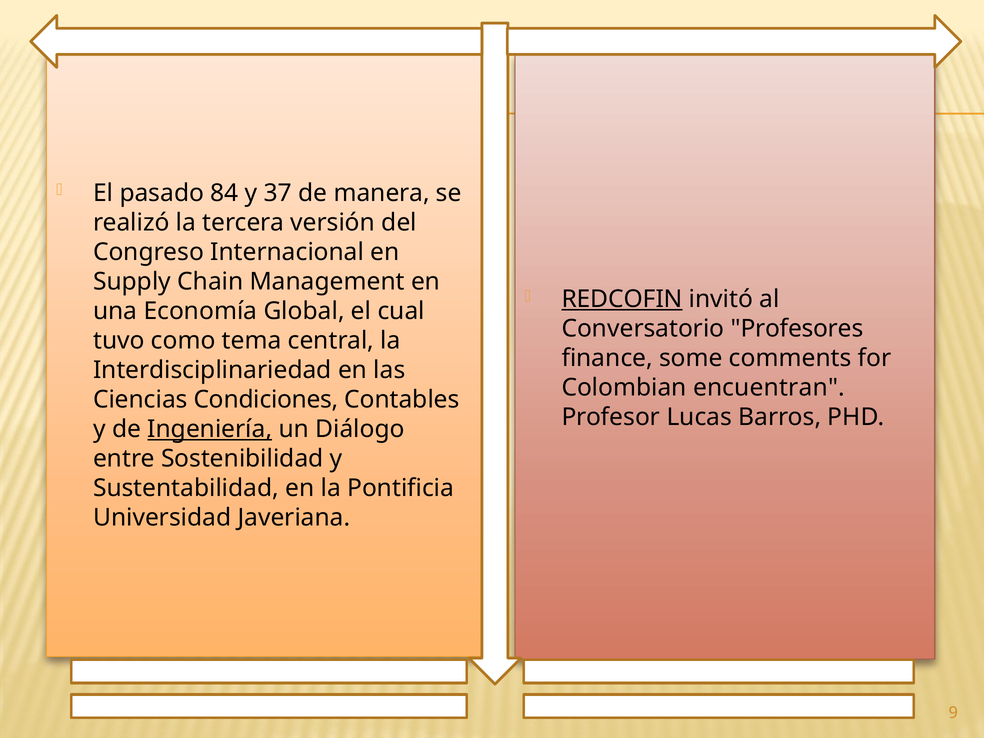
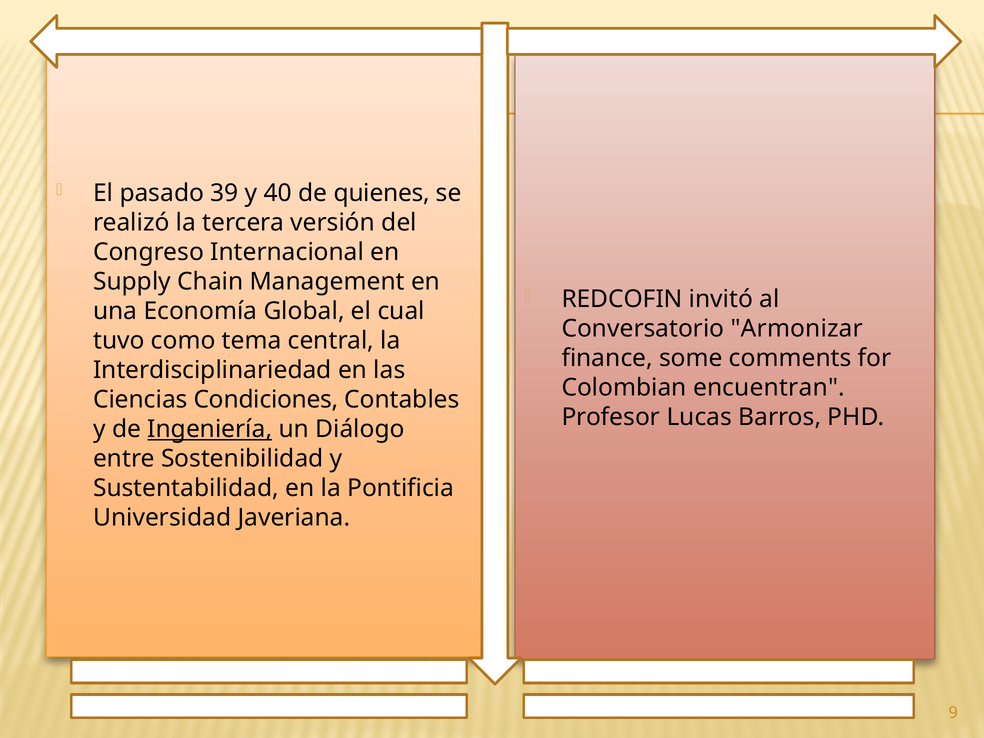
84: 84 -> 39
37: 37 -> 40
manera: manera -> quienes
REDCOFIN underline: present -> none
Profesores: Profesores -> Armonizar
